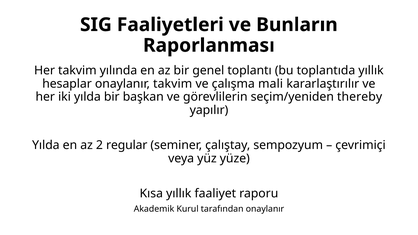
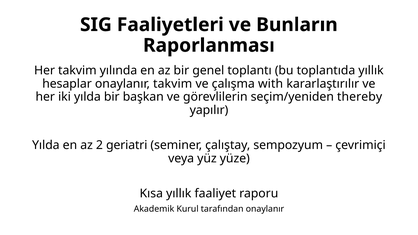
mali: mali -> with
regular: regular -> geriatri
